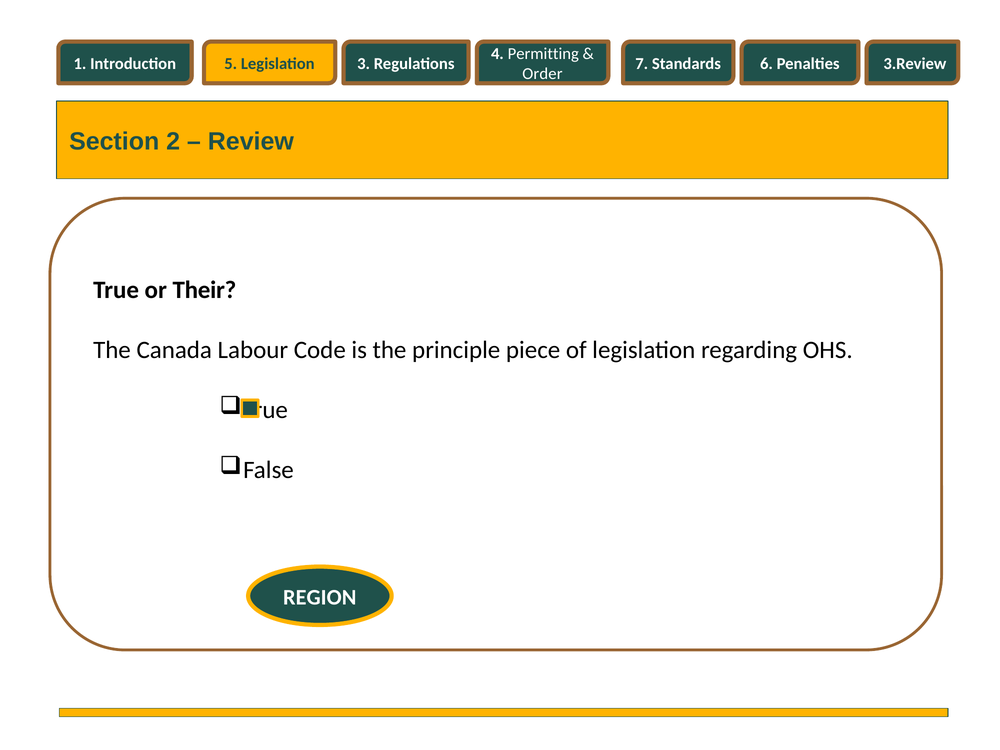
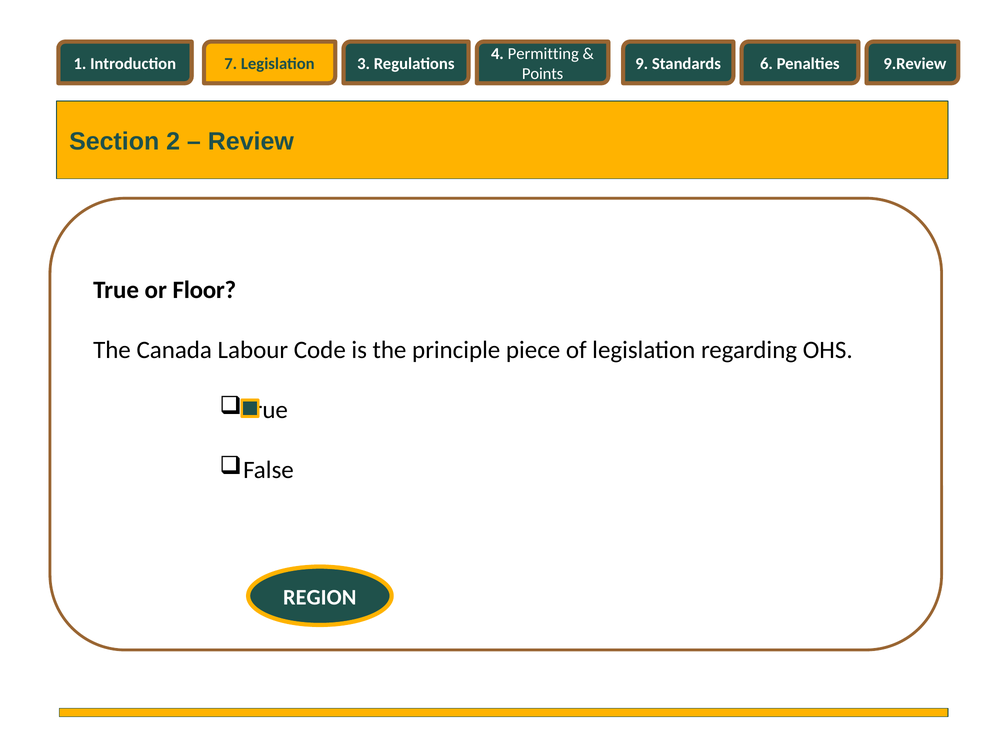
5: 5 -> 7
7: 7 -> 9
3.Review: 3.Review -> 9.Review
Order: Order -> Points
Their: Their -> Floor
